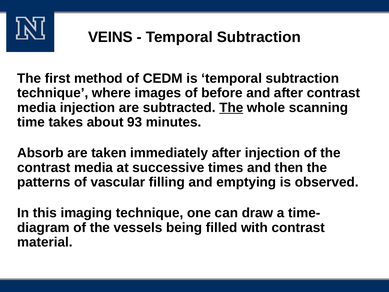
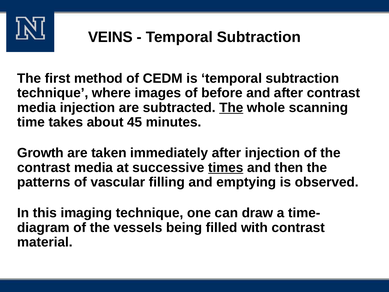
93: 93 -> 45
Absorb: Absorb -> Growth
times underline: none -> present
